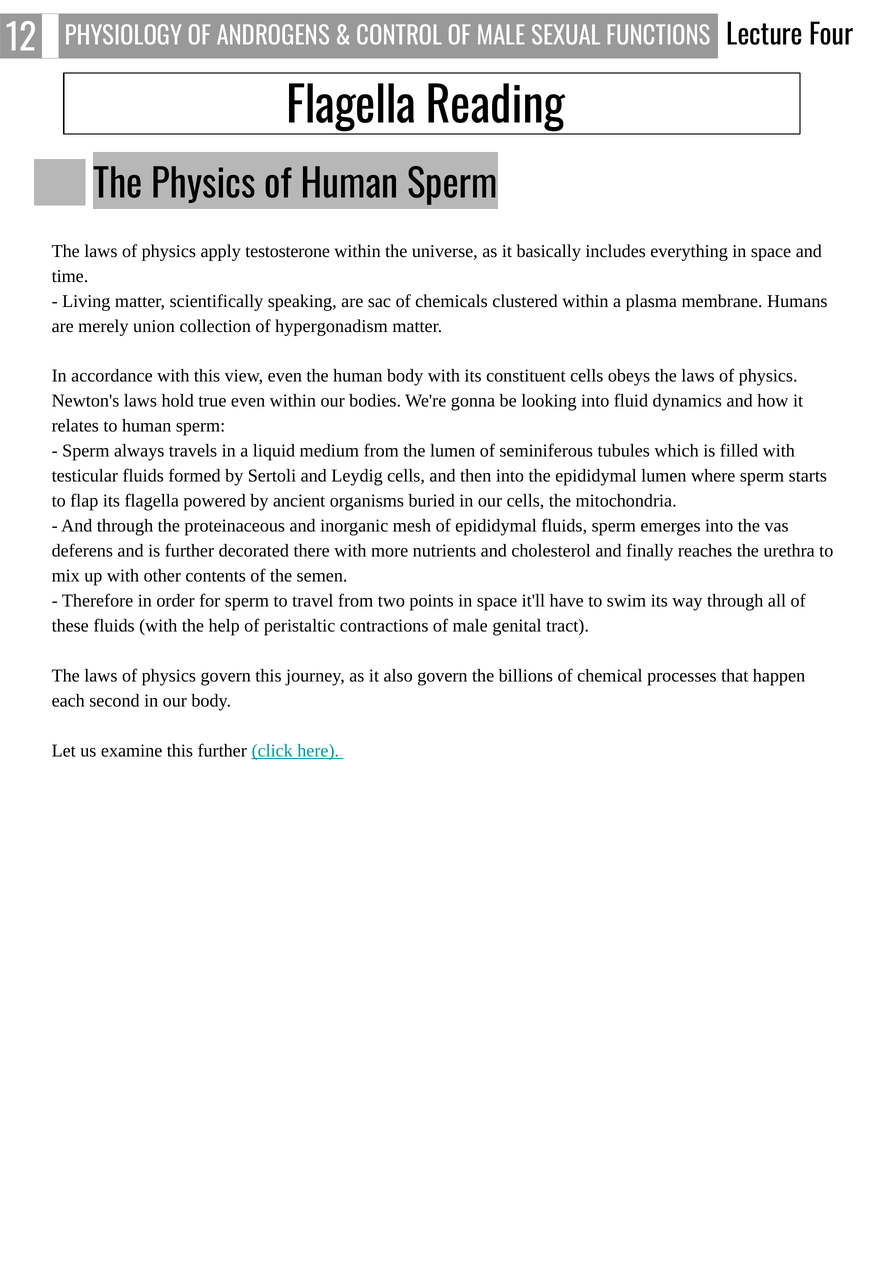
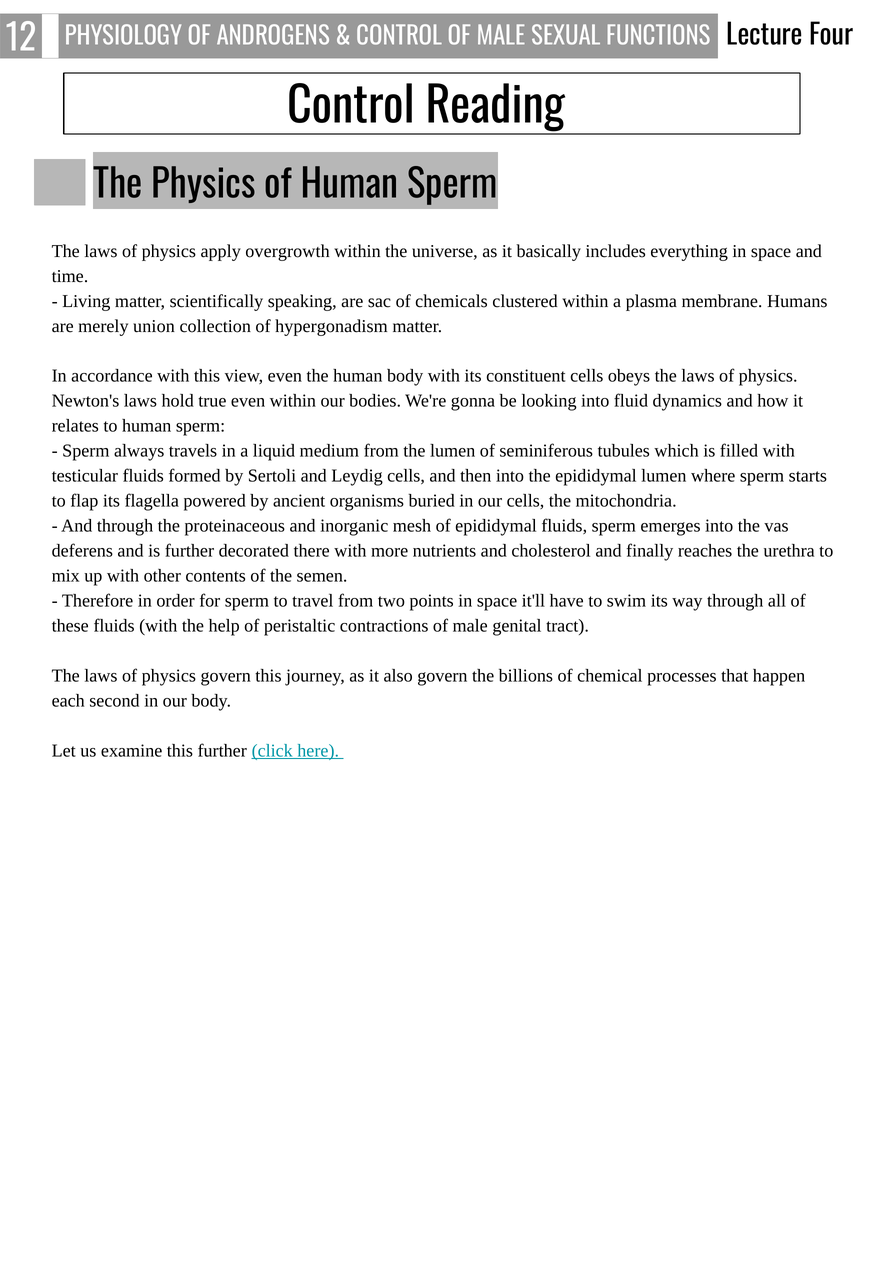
Flagella at (351, 107): Flagella -> Control
testosterone: testosterone -> overgrowth
